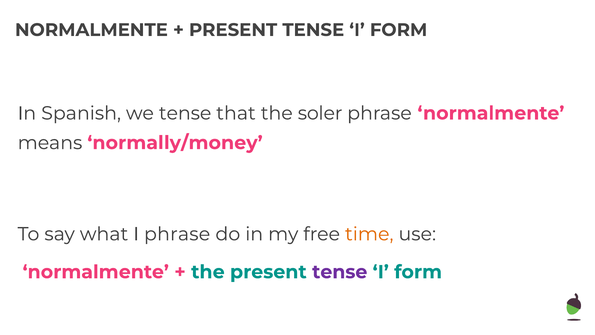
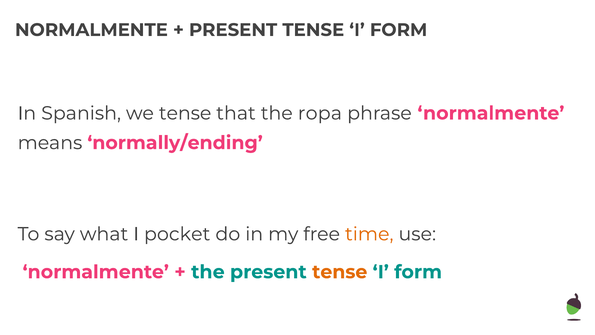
soler: soler -> ropa
normally/money: normally/money -> normally/ending
I phrase: phrase -> pocket
tense at (340, 272) colour: purple -> orange
